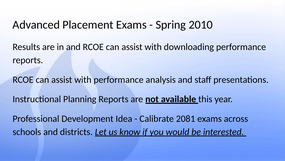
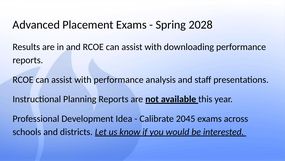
2010: 2010 -> 2028
2081: 2081 -> 2045
